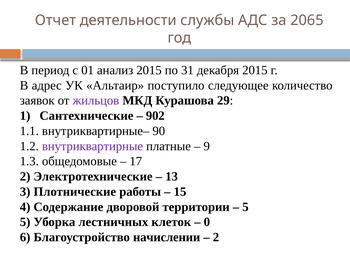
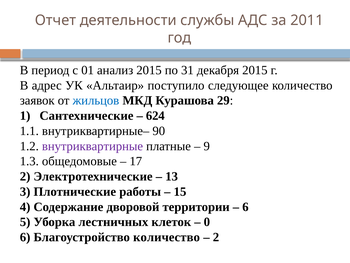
2065: 2065 -> 2011
жильцов colour: purple -> blue
902: 902 -> 624
5 at (245, 206): 5 -> 6
Благоустройство начислении: начислении -> количество
